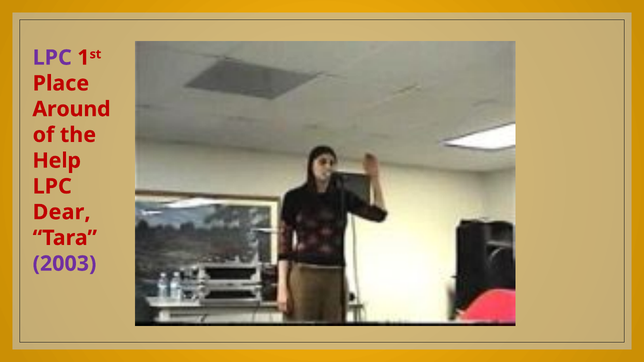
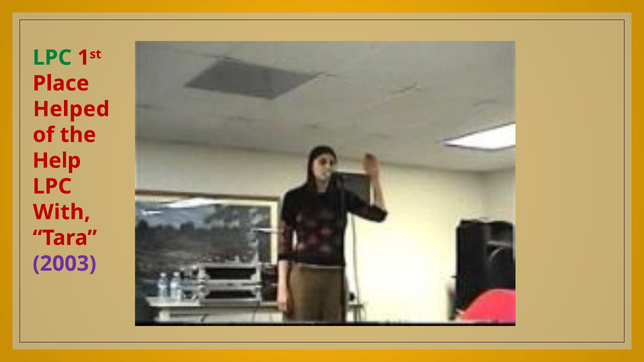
LPC at (52, 58) colour: purple -> green
Around: Around -> Helped
Dear: Dear -> With
